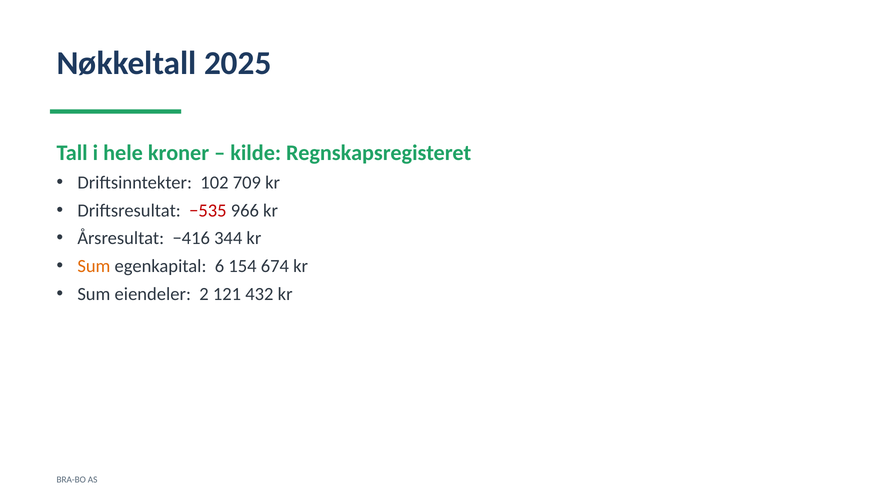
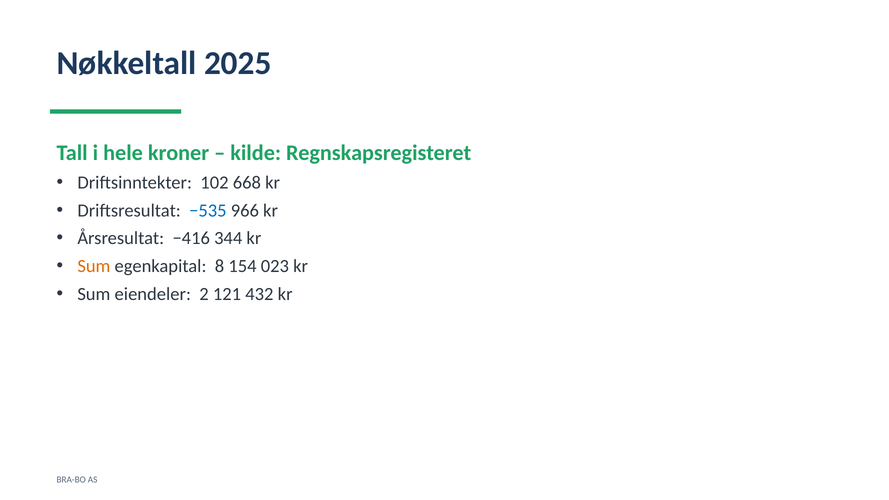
709: 709 -> 668
−535 colour: red -> blue
6: 6 -> 8
674: 674 -> 023
